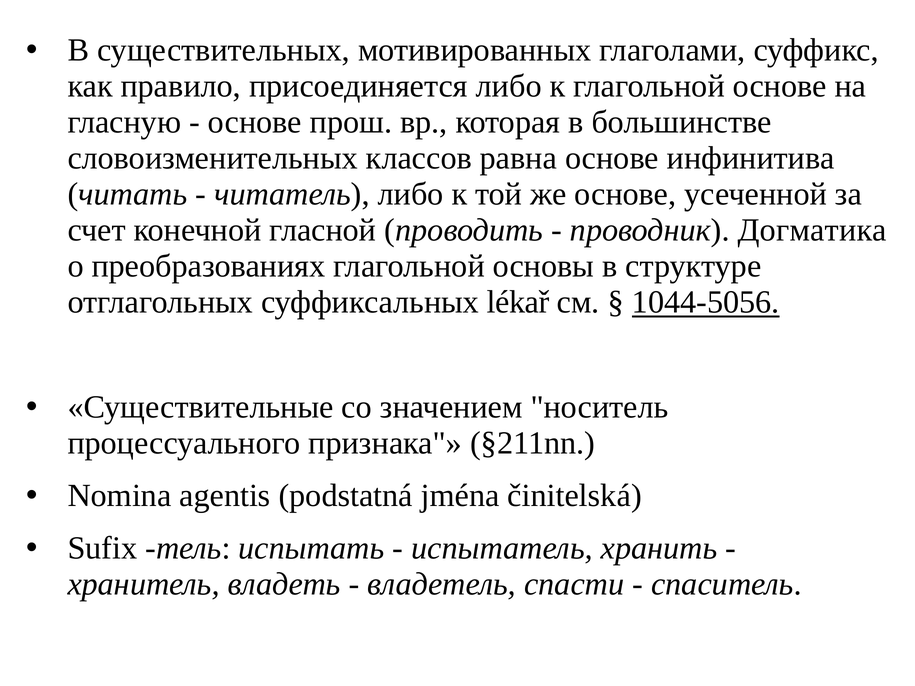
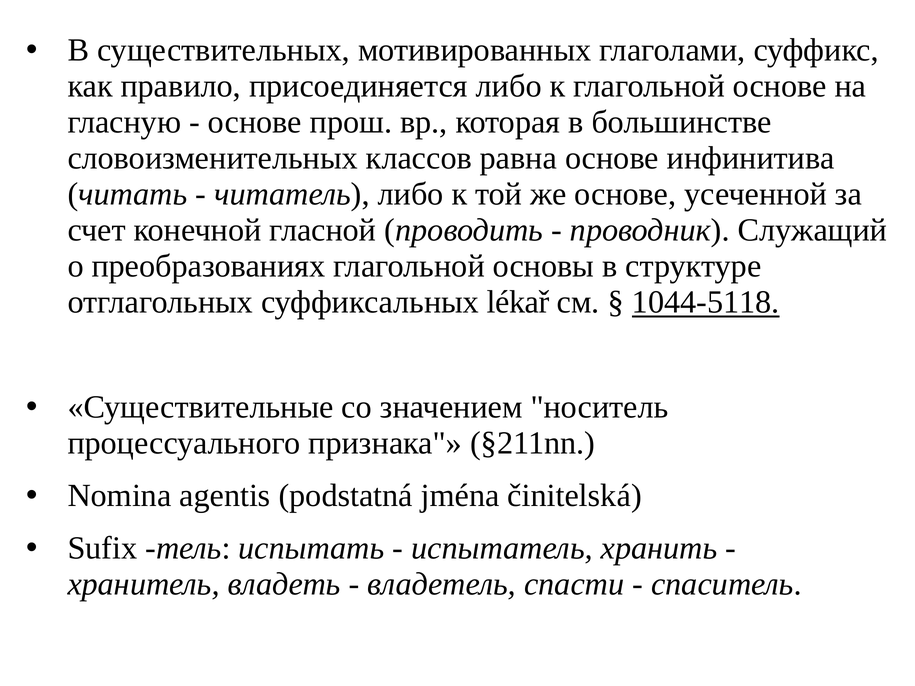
Догматика: Догматика -> Служащий
1044-5056: 1044-5056 -> 1044-5118
